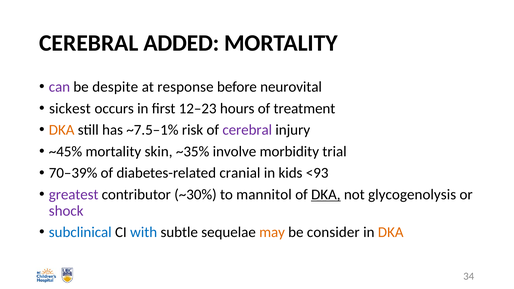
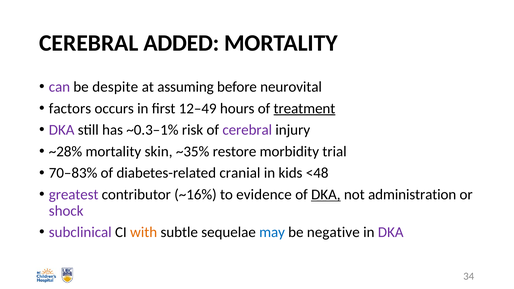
response: response -> assuming
sickest: sickest -> factors
12–23: 12–23 -> 12–49
treatment underline: none -> present
DKA at (62, 130) colour: orange -> purple
~7.5–1%: ~7.5–1% -> ~0.3–1%
~45%: ~45% -> ~28%
involve: involve -> restore
70–39%: 70–39% -> 70–83%
<93: <93 -> <48
~30%: ~30% -> ~16%
mannitol: mannitol -> evidence
glycogenolysis: glycogenolysis -> administration
subclinical colour: blue -> purple
with colour: blue -> orange
may colour: orange -> blue
consider: consider -> negative
DKA at (391, 232) colour: orange -> purple
